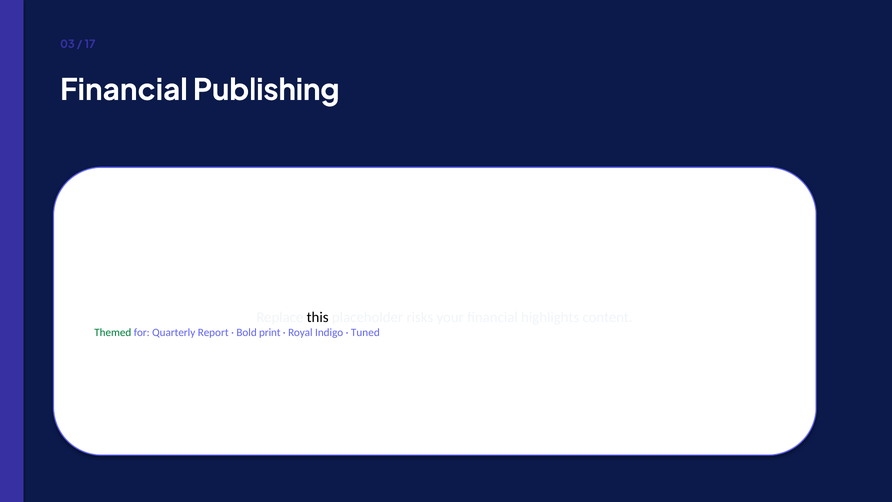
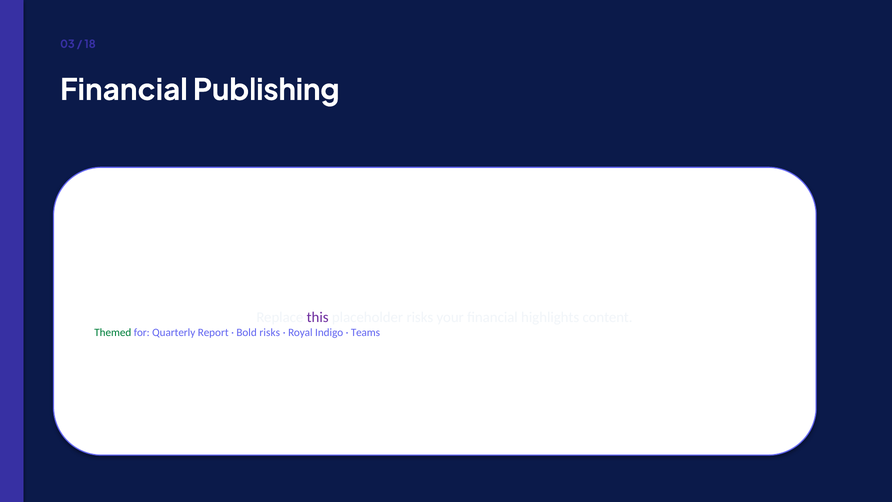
17: 17 -> 18
this colour: black -> purple
Bold print: print -> risks
Tuned: Tuned -> Teams
